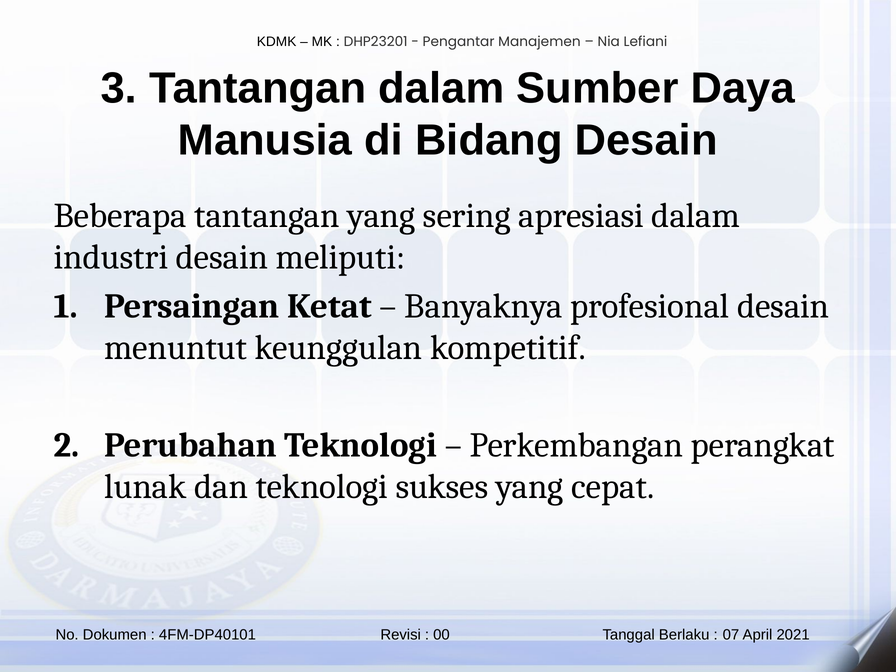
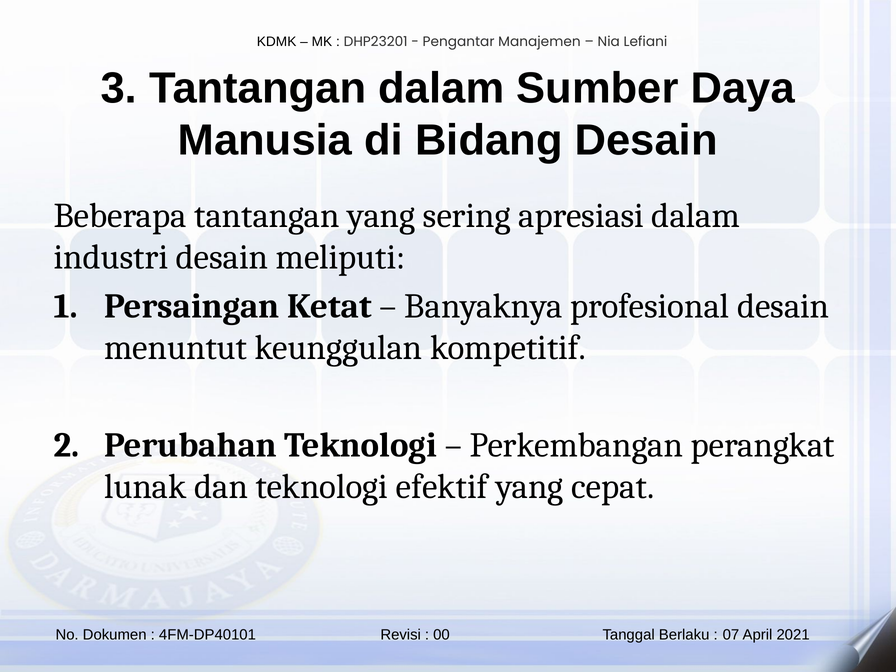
sukses: sukses -> efektif
